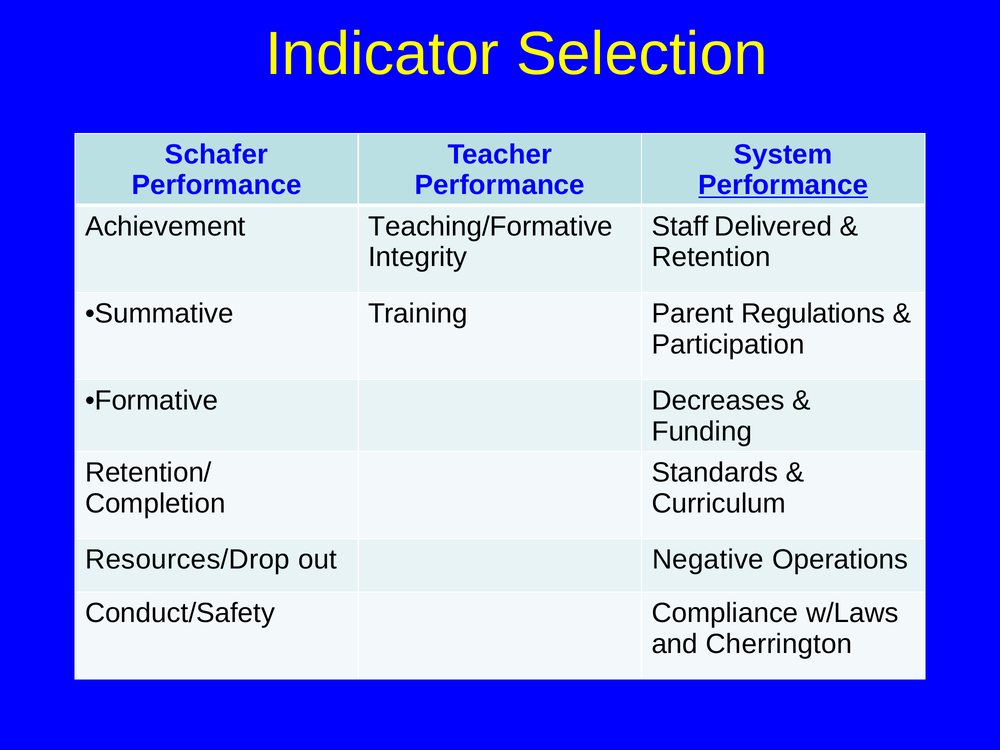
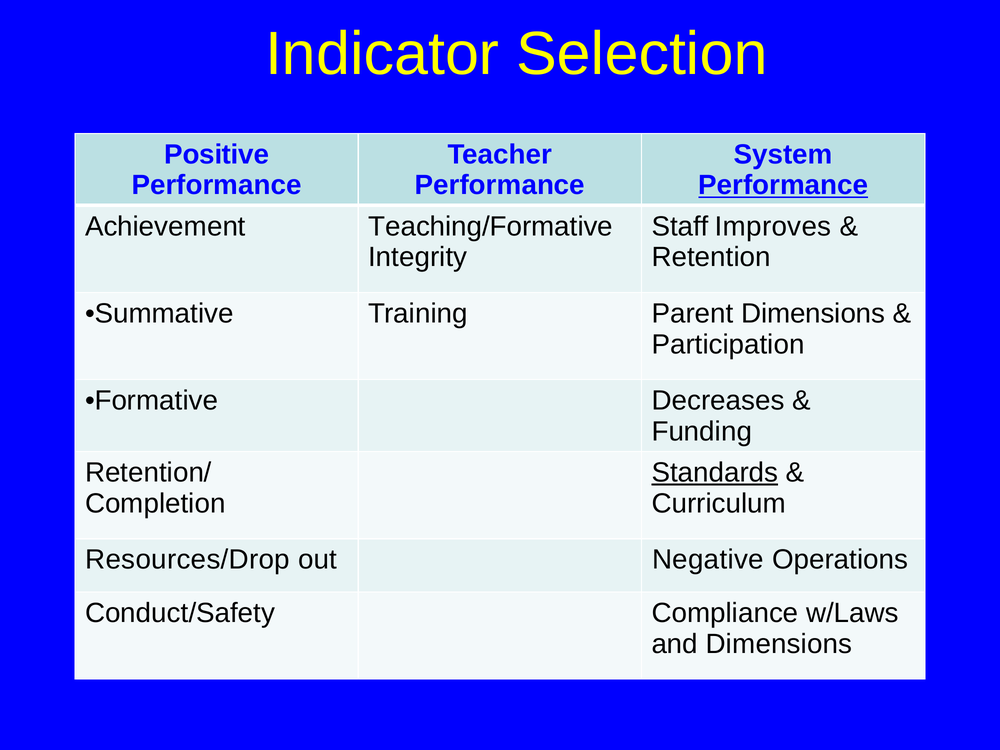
Schafer: Schafer -> Positive
Delivered: Delivered -> Improves
Parent Regulations: Regulations -> Dimensions
Standards underline: none -> present
and Cherrington: Cherrington -> Dimensions
